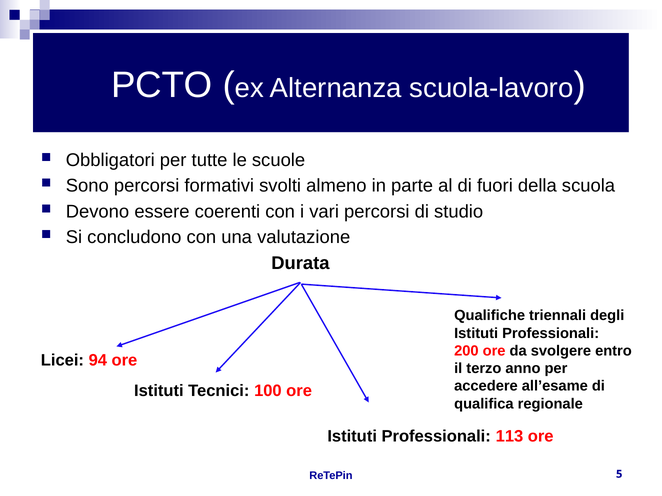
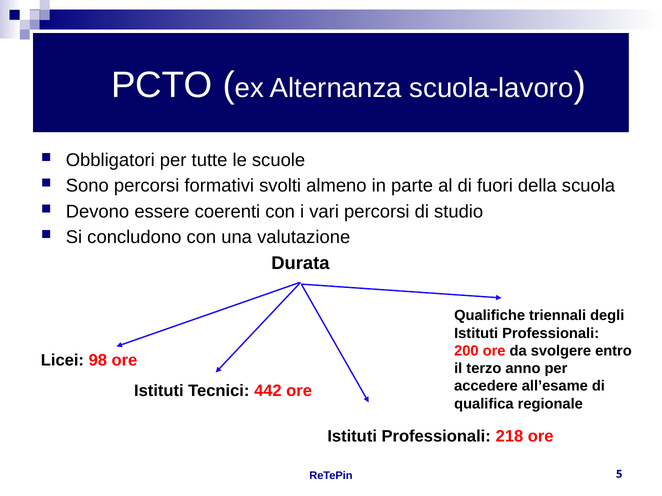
94: 94 -> 98
100: 100 -> 442
113: 113 -> 218
